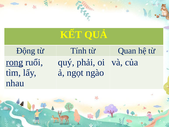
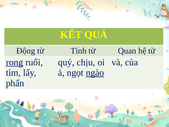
phải: phải -> chịu
ngào underline: none -> present
nhau: nhau -> phấn
